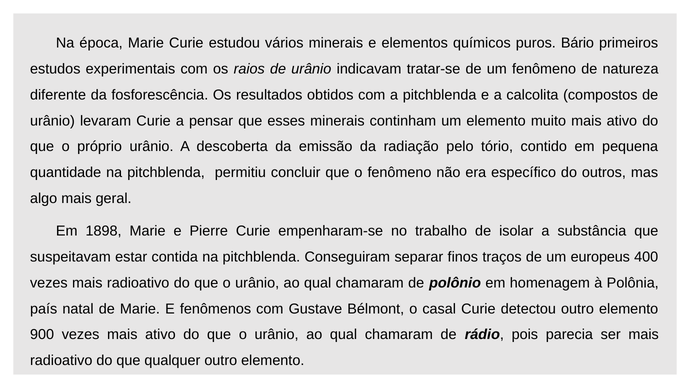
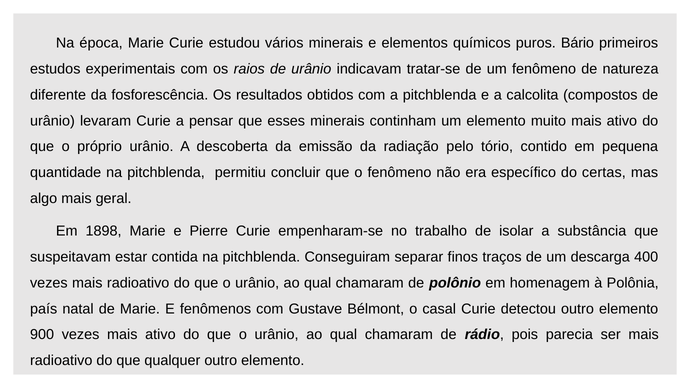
outros: outros -> certas
europeus: europeus -> descarga
